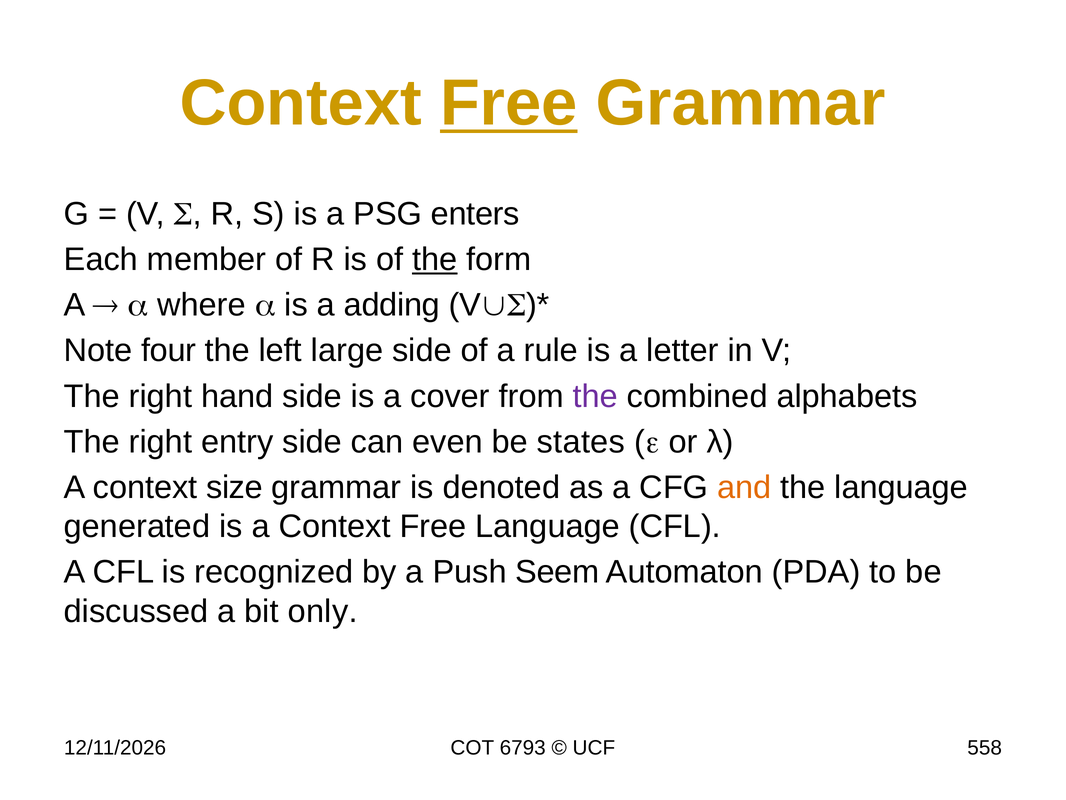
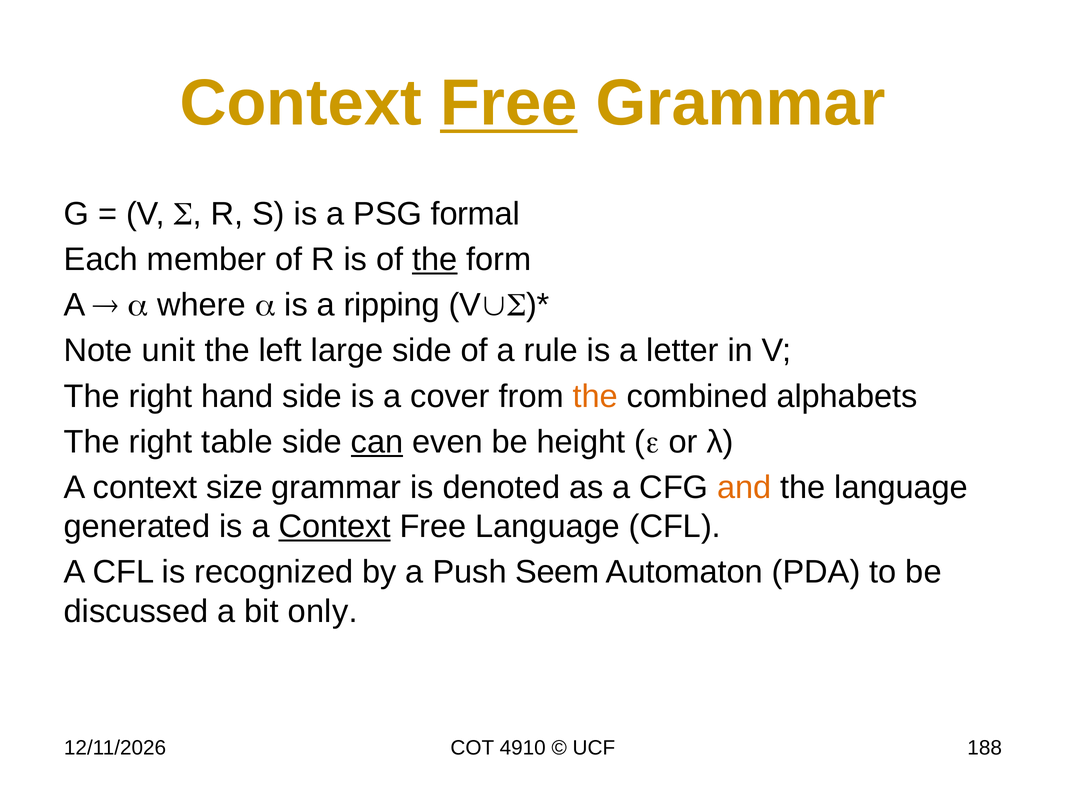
enters: enters -> formal
adding: adding -> ripping
four: four -> unit
the at (595, 396) colour: purple -> orange
entry: entry -> table
can underline: none -> present
states: states -> height
Context at (335, 526) underline: none -> present
6793: 6793 -> 4910
558: 558 -> 188
